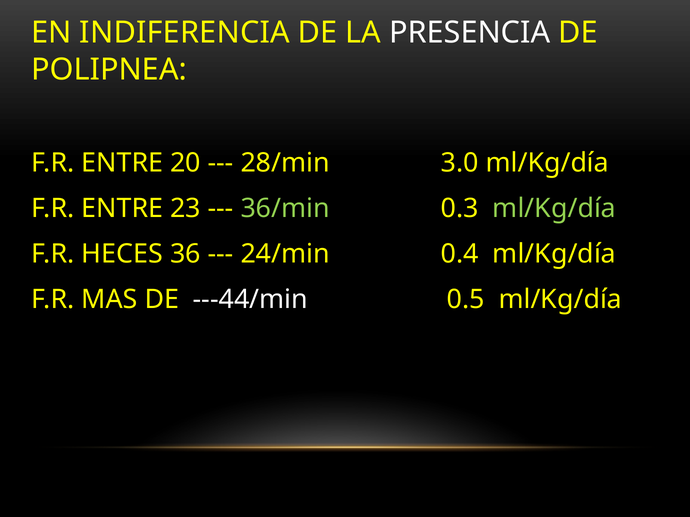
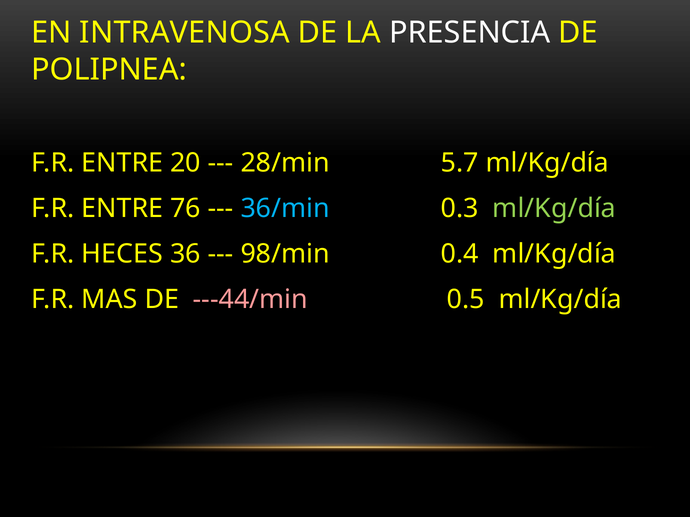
INDIFERENCIA: INDIFERENCIA -> INTRAVENOSA
3.0: 3.0 -> 5.7
23: 23 -> 76
36/min colour: light green -> light blue
24/min: 24/min -> 98/min
---44/min colour: white -> pink
